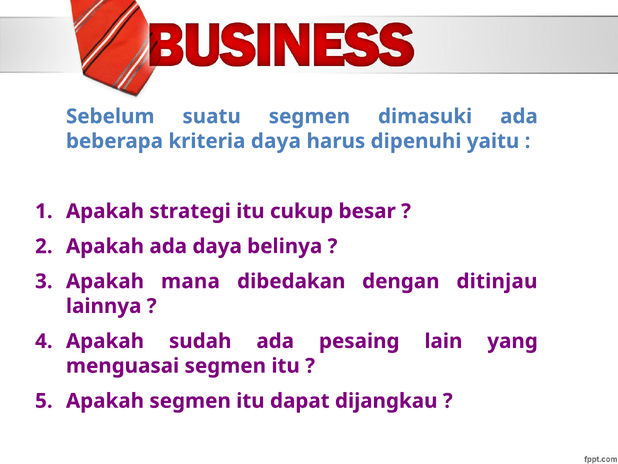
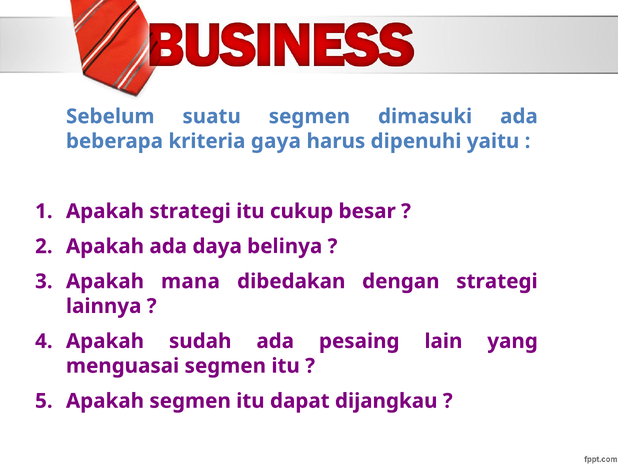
kriteria daya: daya -> gaya
dengan ditinjau: ditinjau -> strategi
